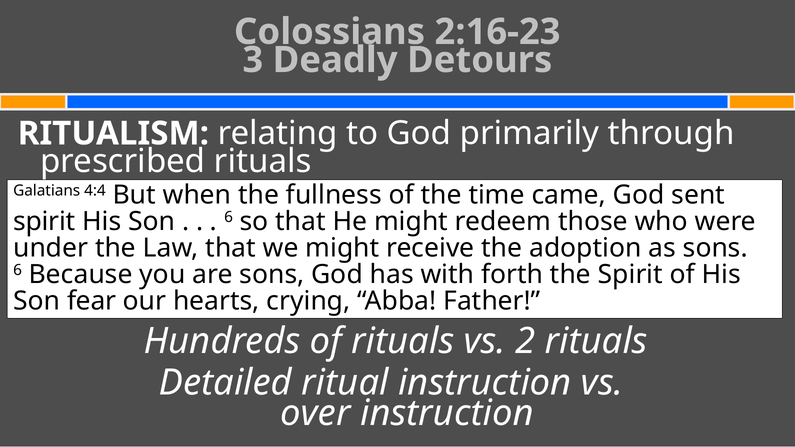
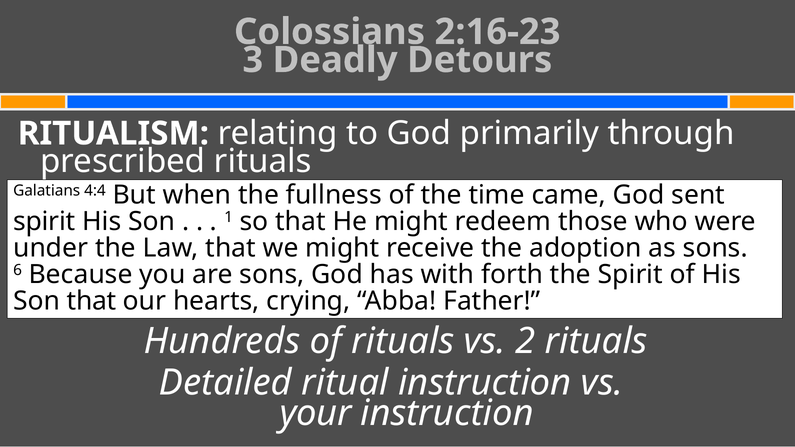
6 at (229, 217): 6 -> 1
Son fear: fear -> that
over: over -> your
